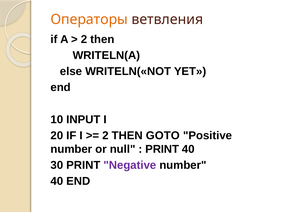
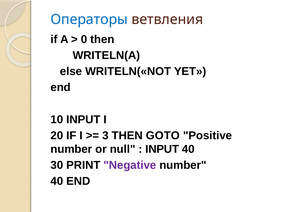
Операторы colour: orange -> blue
2 at (84, 39): 2 -> 0
2 at (105, 135): 2 -> 3
PRINT at (162, 149): PRINT -> INPUT
